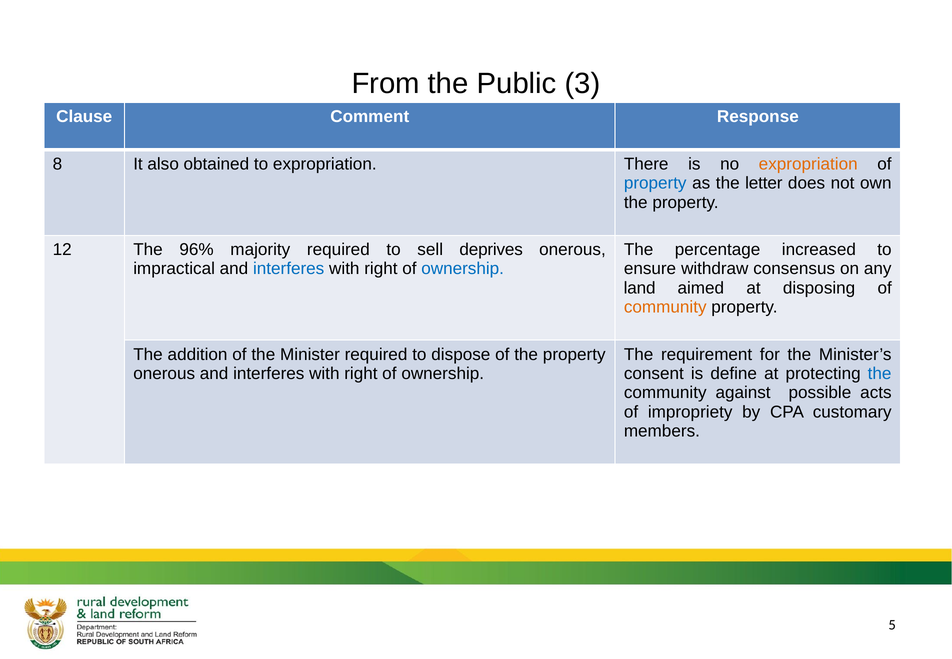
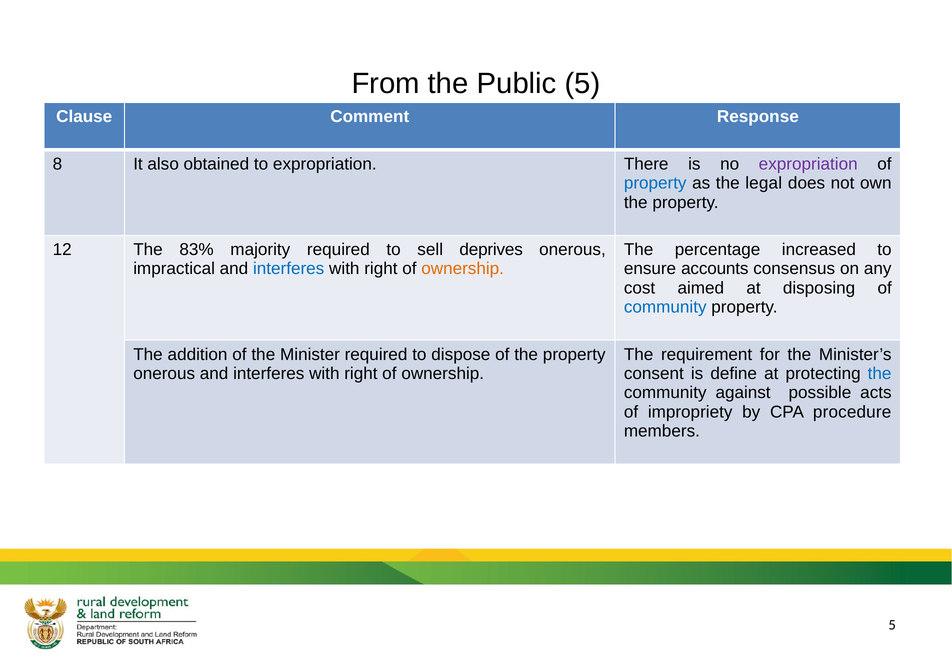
Public 3: 3 -> 5
expropriation at (808, 164) colour: orange -> purple
letter: letter -> legal
96%: 96% -> 83%
ownership at (463, 269) colour: blue -> orange
withdraw: withdraw -> accounts
land: land -> cost
community at (665, 307) colour: orange -> blue
customary: customary -> procedure
